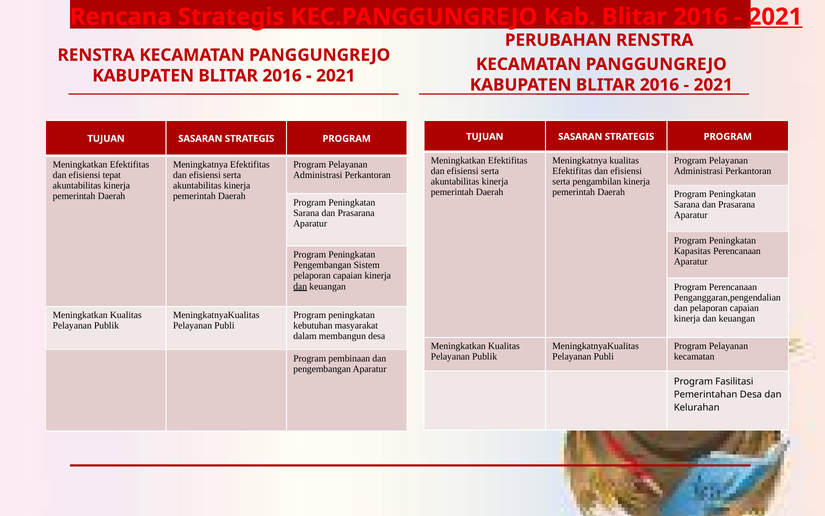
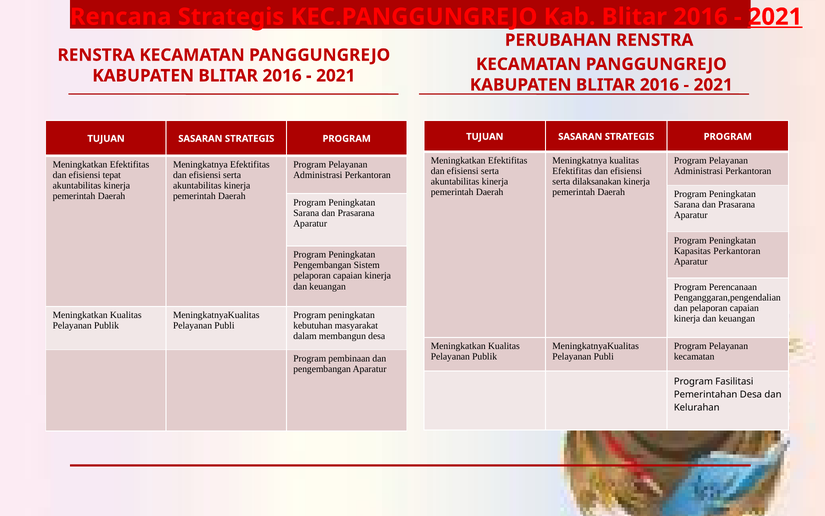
pengambilan: pengambilan -> dilaksanakan
Kapasitas Perencanaan: Perencanaan -> Perkantoran
dan at (300, 286) underline: present -> none
